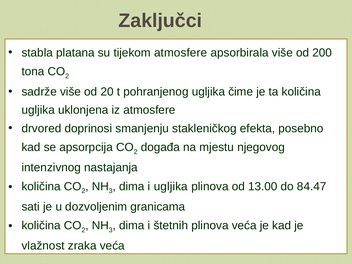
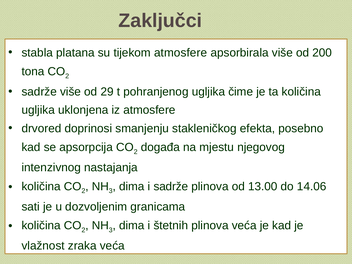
20: 20 -> 29
i ugljika: ugljika -> sadrže
84.47: 84.47 -> 14.06
